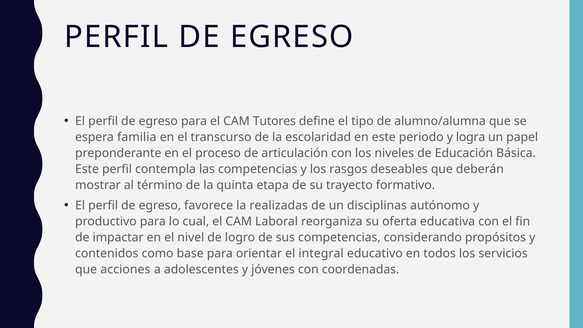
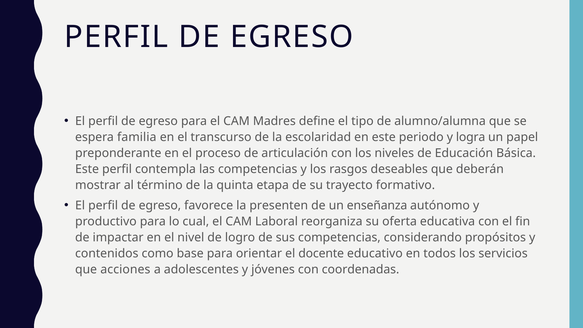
Tutores: Tutores -> Madres
realizadas: realizadas -> presenten
disciplinas: disciplinas -> enseñanza
integral: integral -> docente
